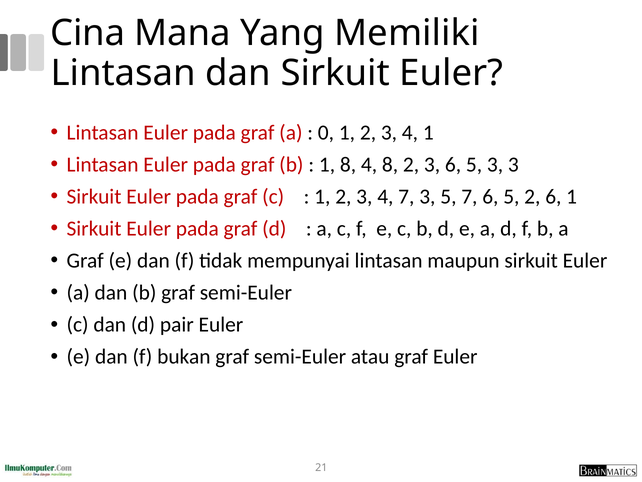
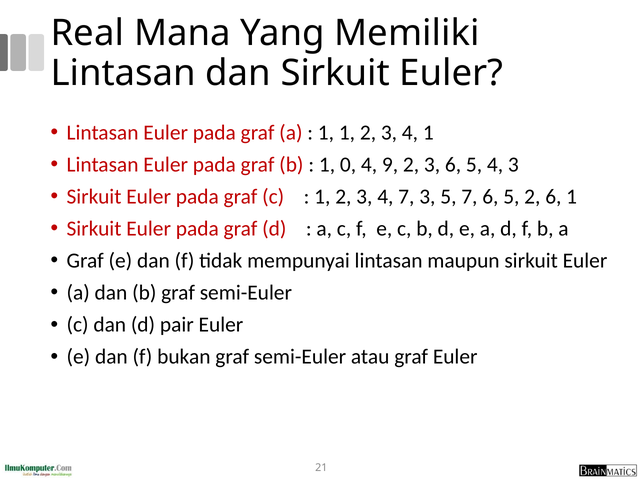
Cina: Cina -> Real
0 at (326, 132): 0 -> 1
1 8: 8 -> 0
4 8: 8 -> 9
5 3: 3 -> 4
